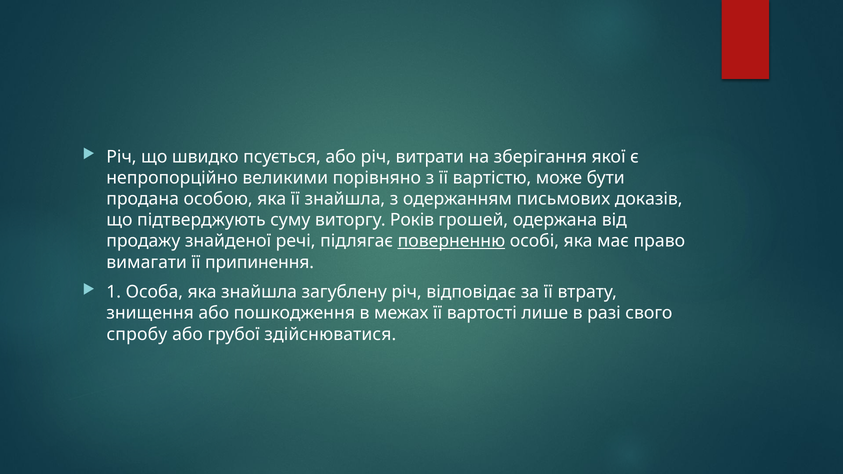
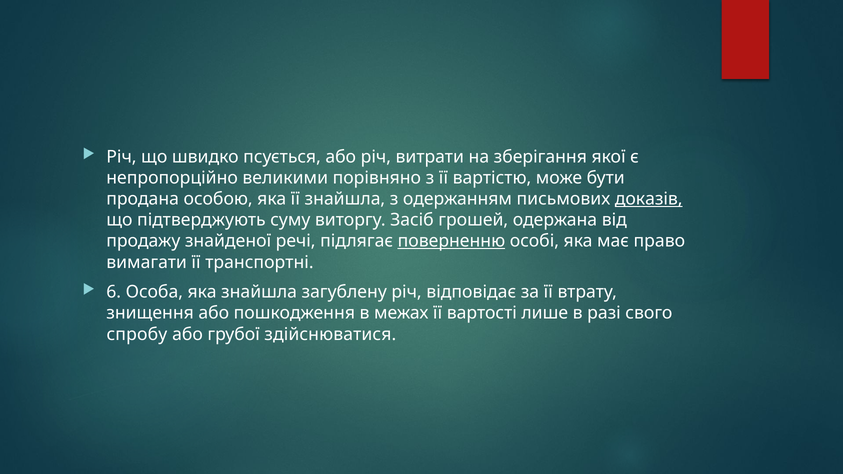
доказів underline: none -> present
Років: Років -> Засіб
припинення: припинення -> транспортні
1: 1 -> 6
